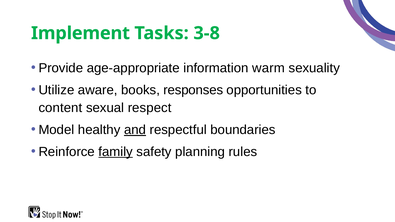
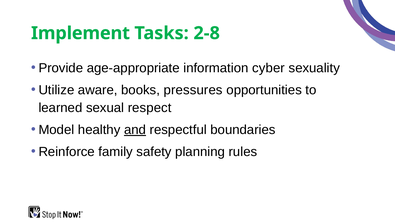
3-8: 3-8 -> 2-8
warm: warm -> cyber
responses: responses -> pressures
content: content -> learned
family underline: present -> none
